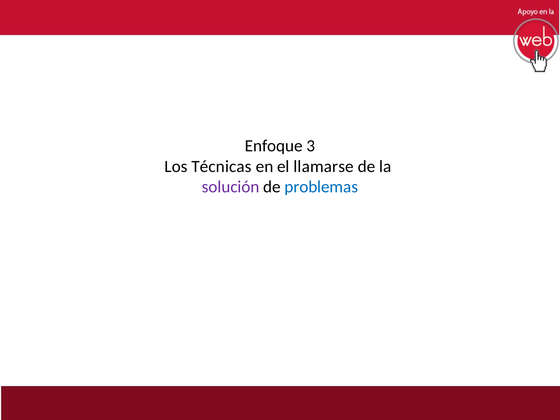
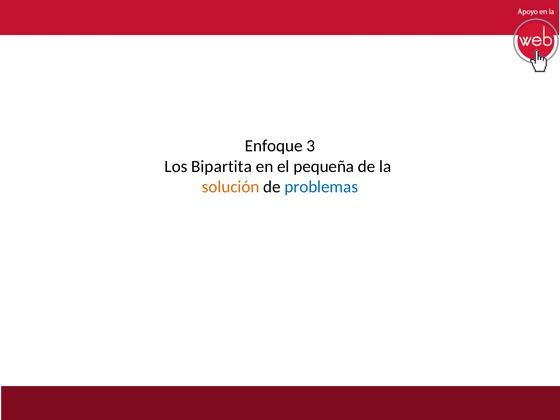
Técnicas: Técnicas -> Bipartita
llamarse: llamarse -> pequeña
solución colour: purple -> orange
